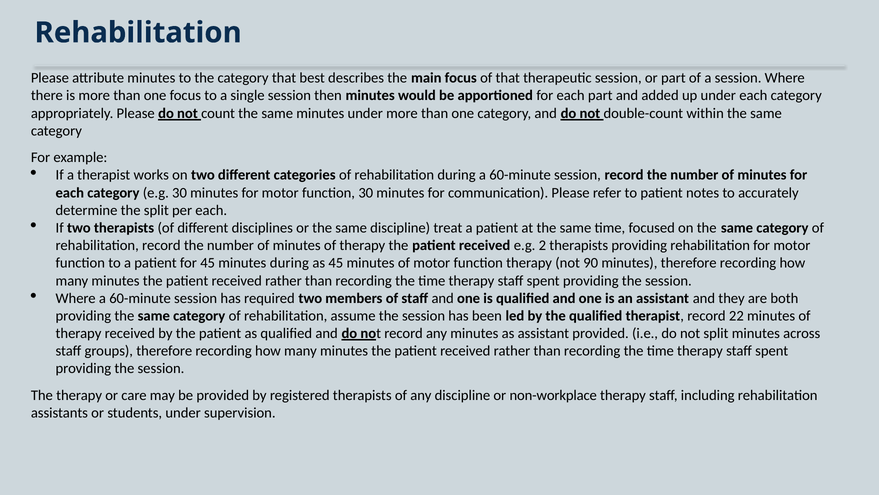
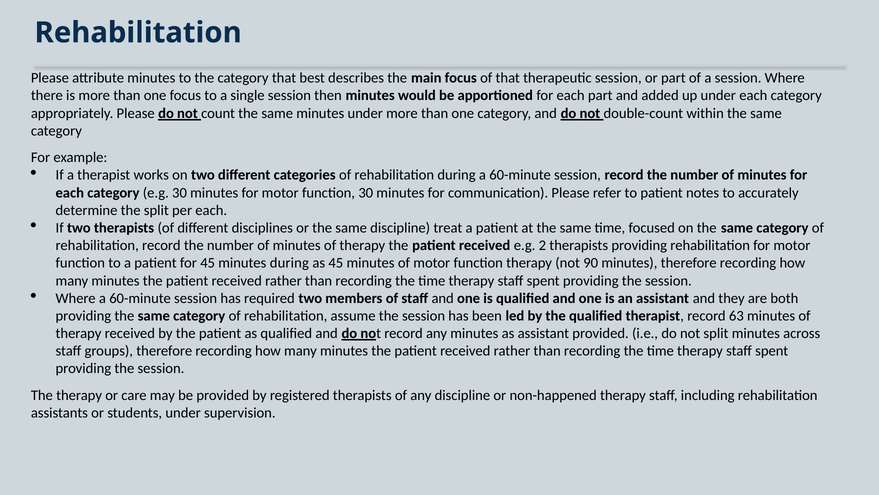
22: 22 -> 63
non-workplace: non-workplace -> non-happened
